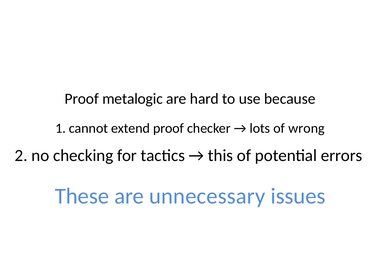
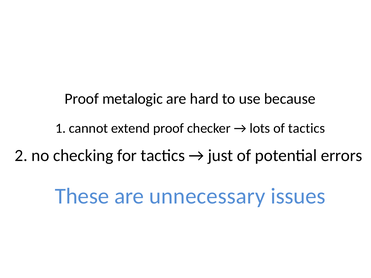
of wrong: wrong -> tactics
this: this -> just
